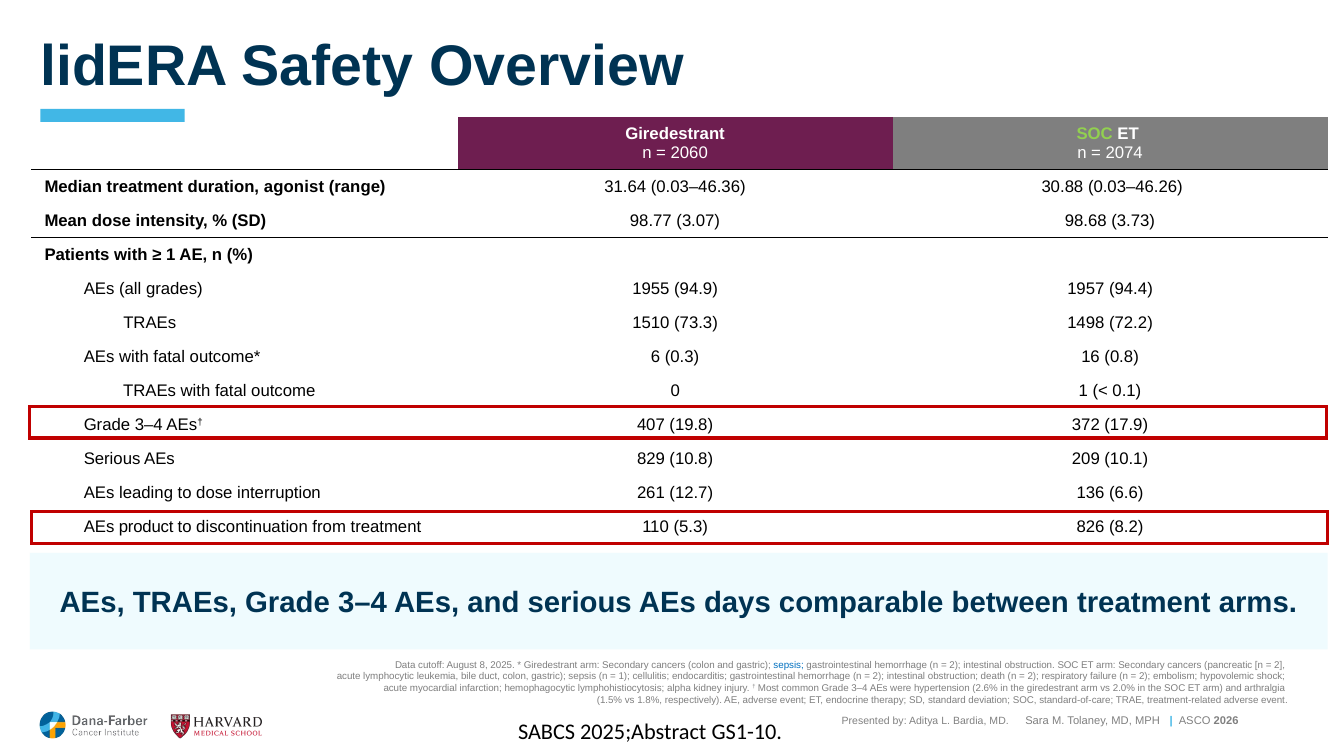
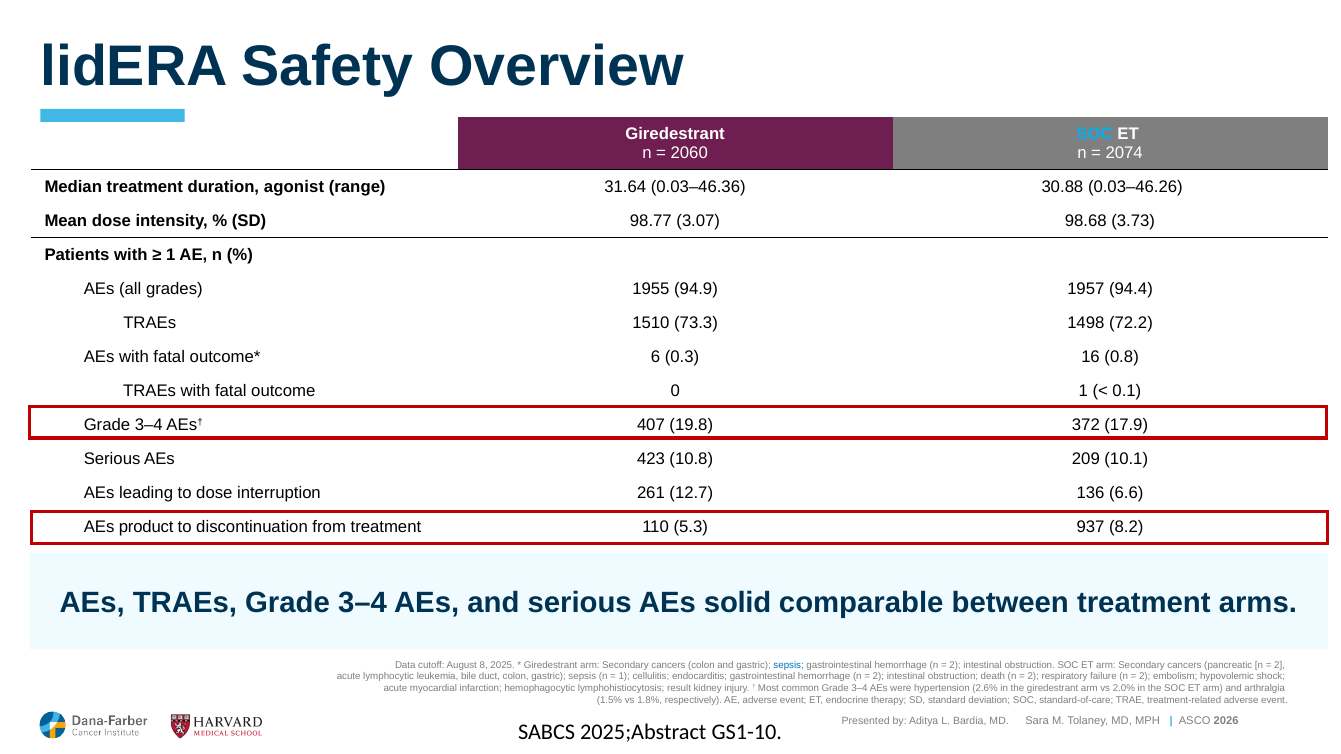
SOC at (1095, 134) colour: light green -> light blue
829: 829 -> 423
826: 826 -> 937
days: days -> solid
alpha: alpha -> result
